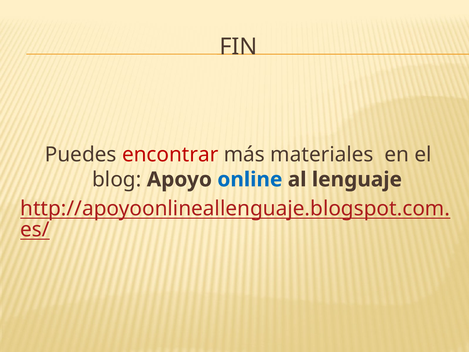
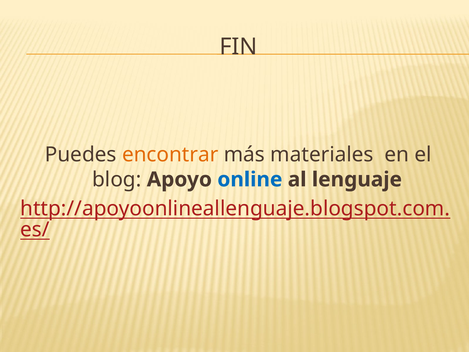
encontrar colour: red -> orange
